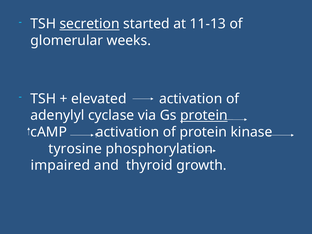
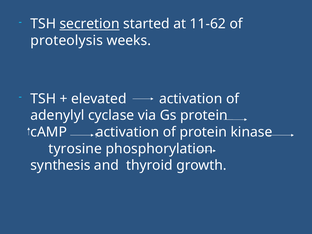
11-13: 11-13 -> 11-62
glomerular: glomerular -> proteolysis
protein at (204, 115) underline: present -> none
impaired: impaired -> synthesis
